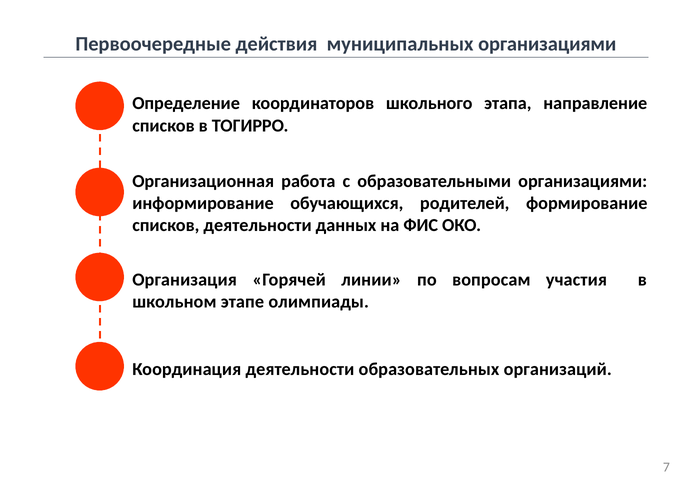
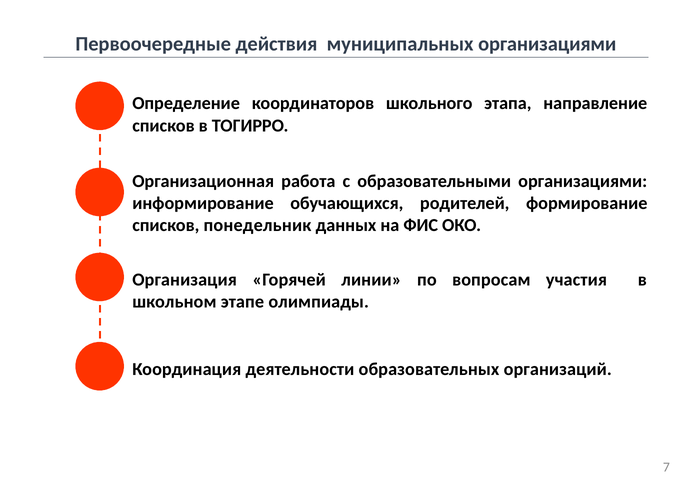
списков деятельности: деятельности -> понедельник
